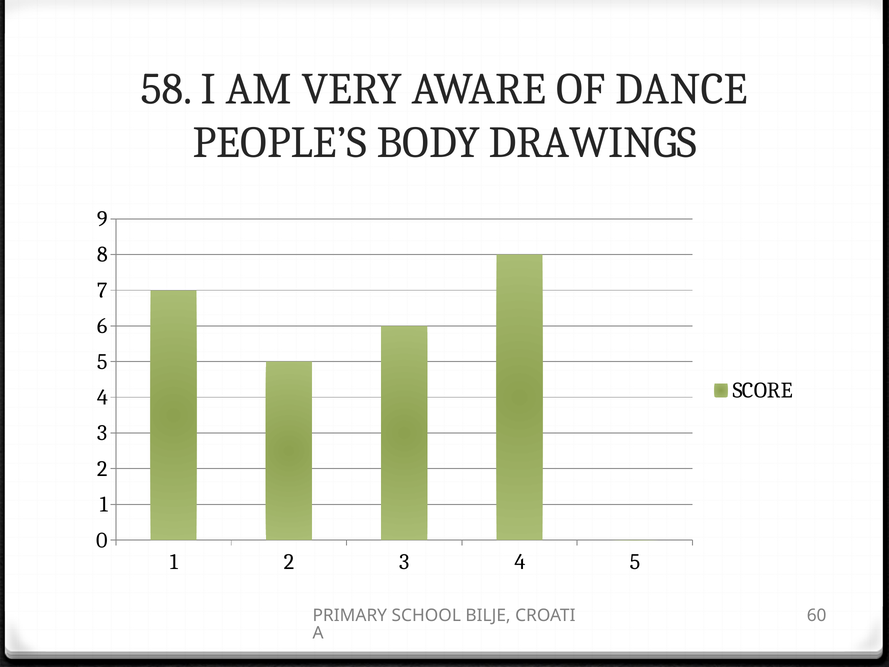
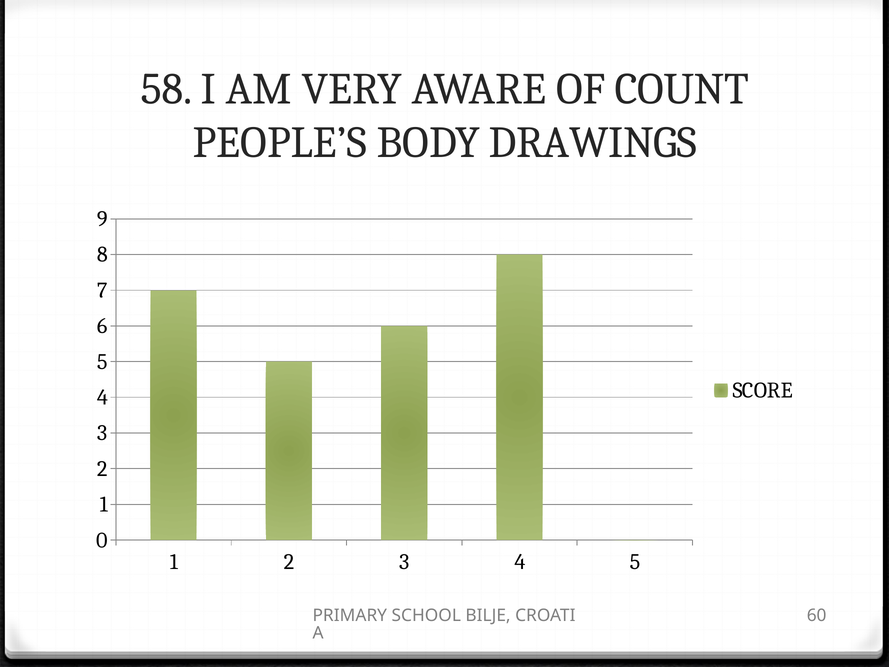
DANCE: DANCE -> COUNT
